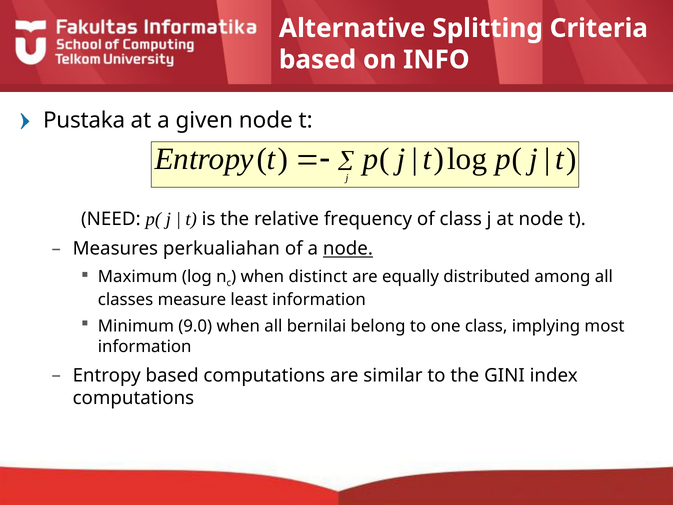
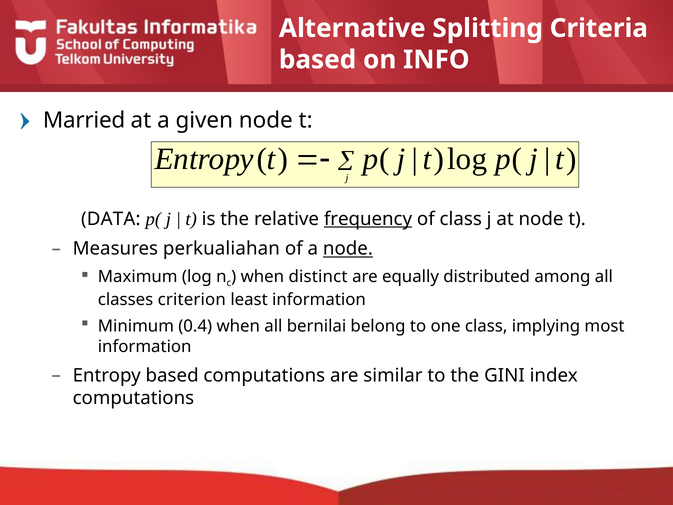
Pustaka: Pustaka -> Married
NEED: NEED -> DATA
frequency underline: none -> present
measure: measure -> criterion
9.0: 9.0 -> 0.4
